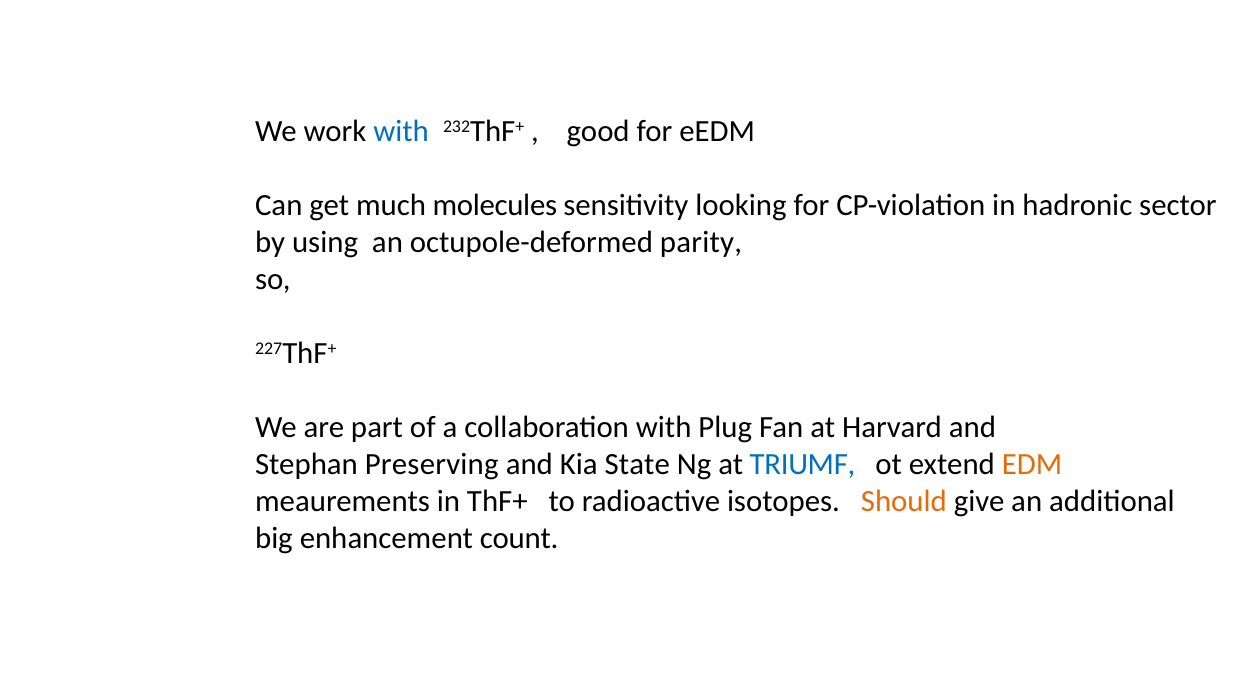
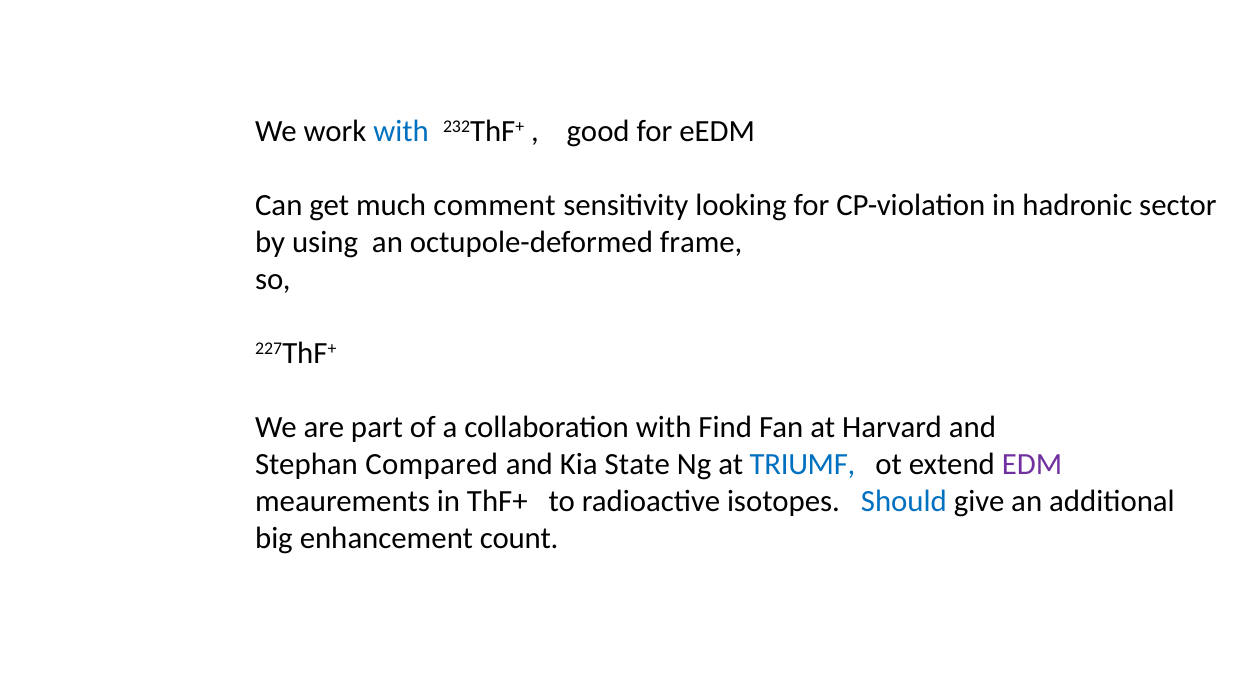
molecules: molecules -> comment
parity: parity -> frame
Plug: Plug -> Find
Preserving: Preserving -> Compared
EDM colour: orange -> purple
Should colour: orange -> blue
